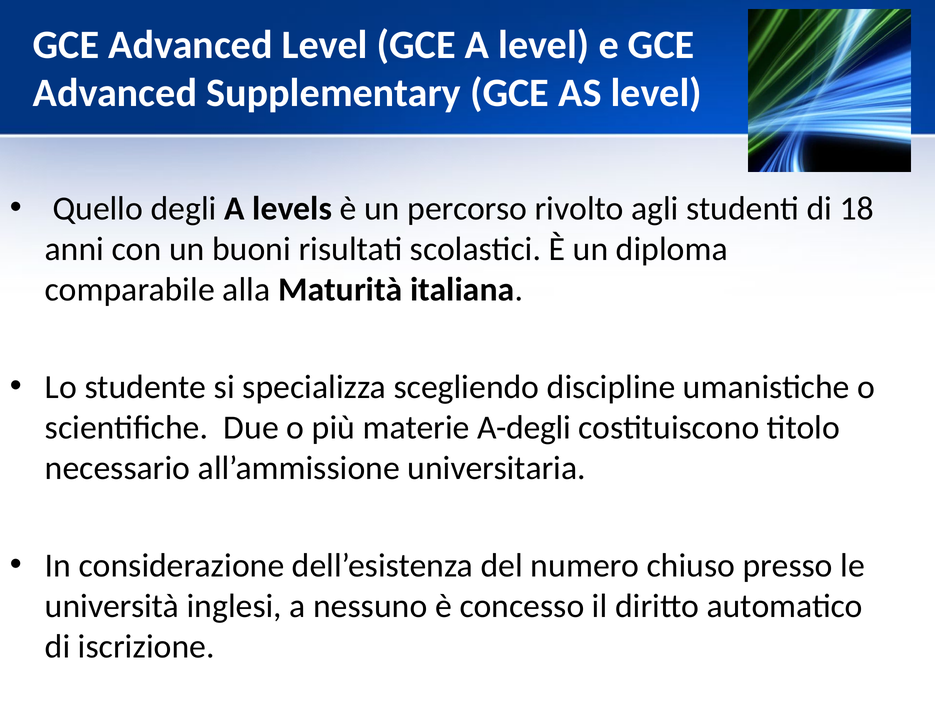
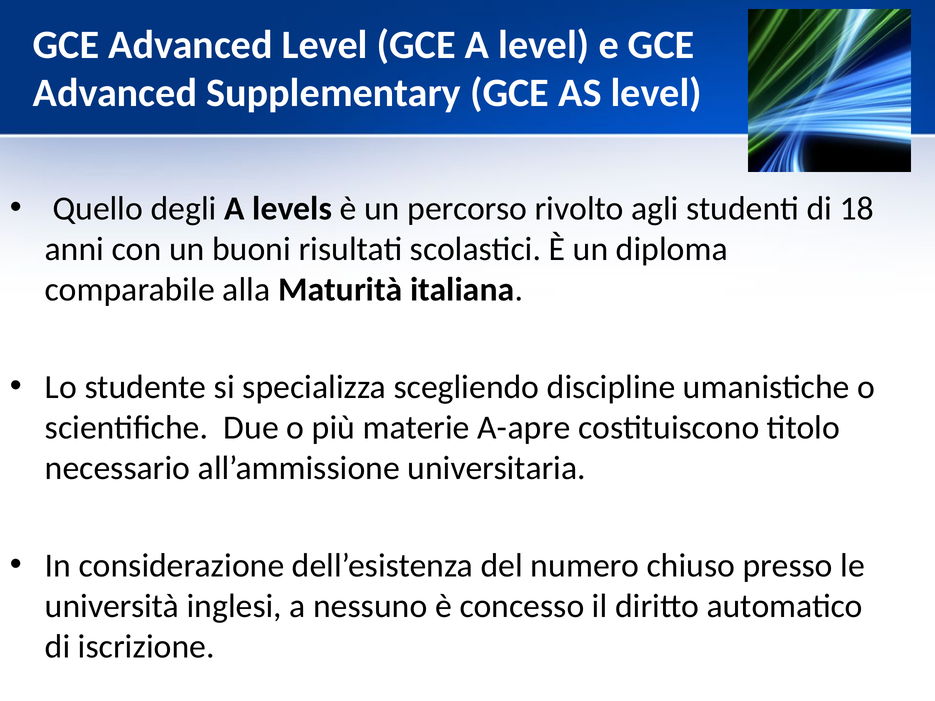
A-degli: A-degli -> A-apre
